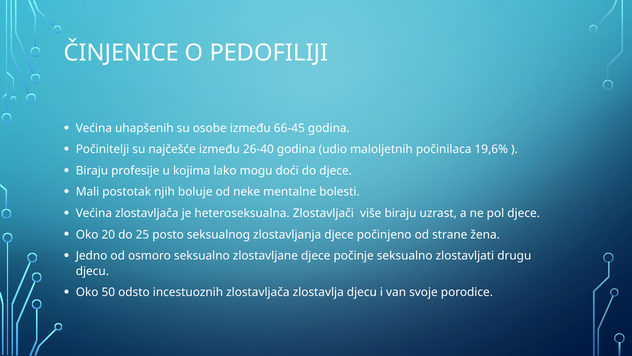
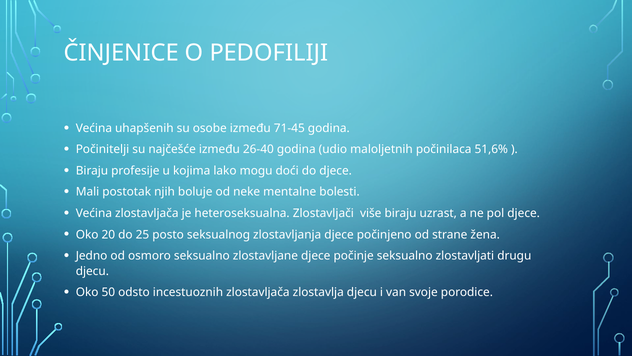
66-45: 66-45 -> 71-45
19,6%: 19,6% -> 51,6%
